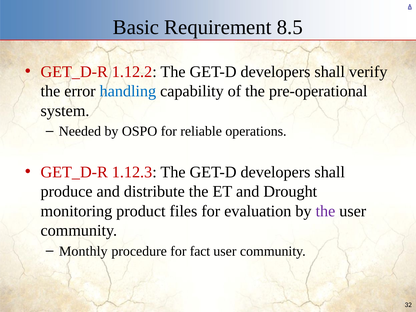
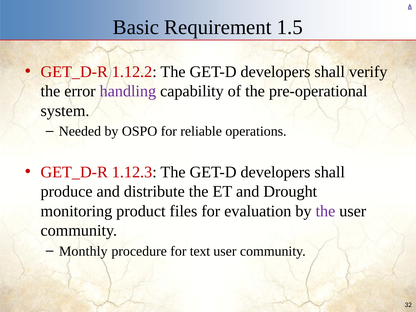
8.5: 8.5 -> 1.5
handling colour: blue -> purple
fact: fact -> text
